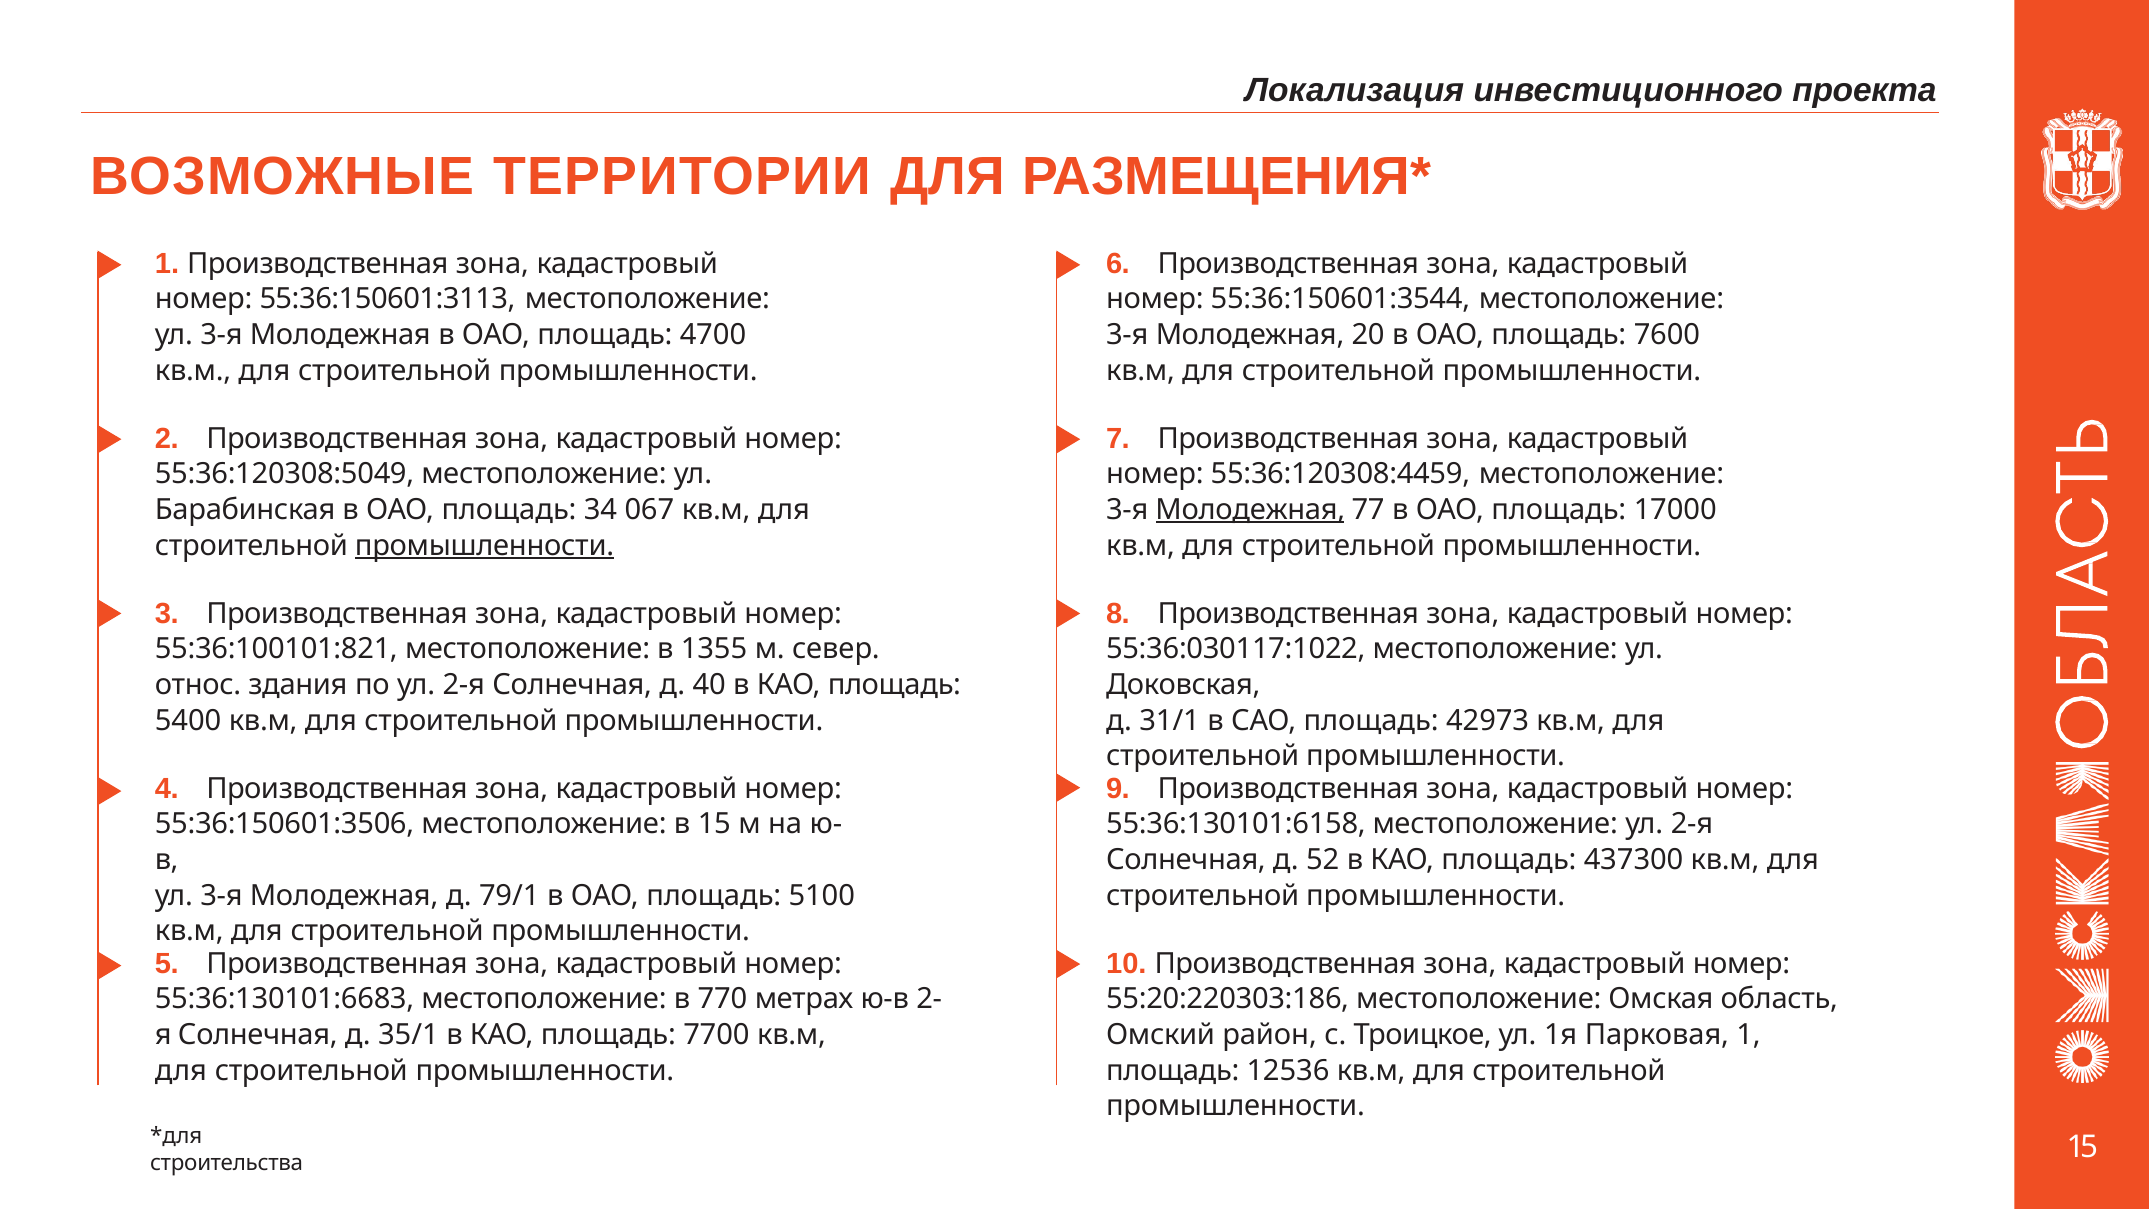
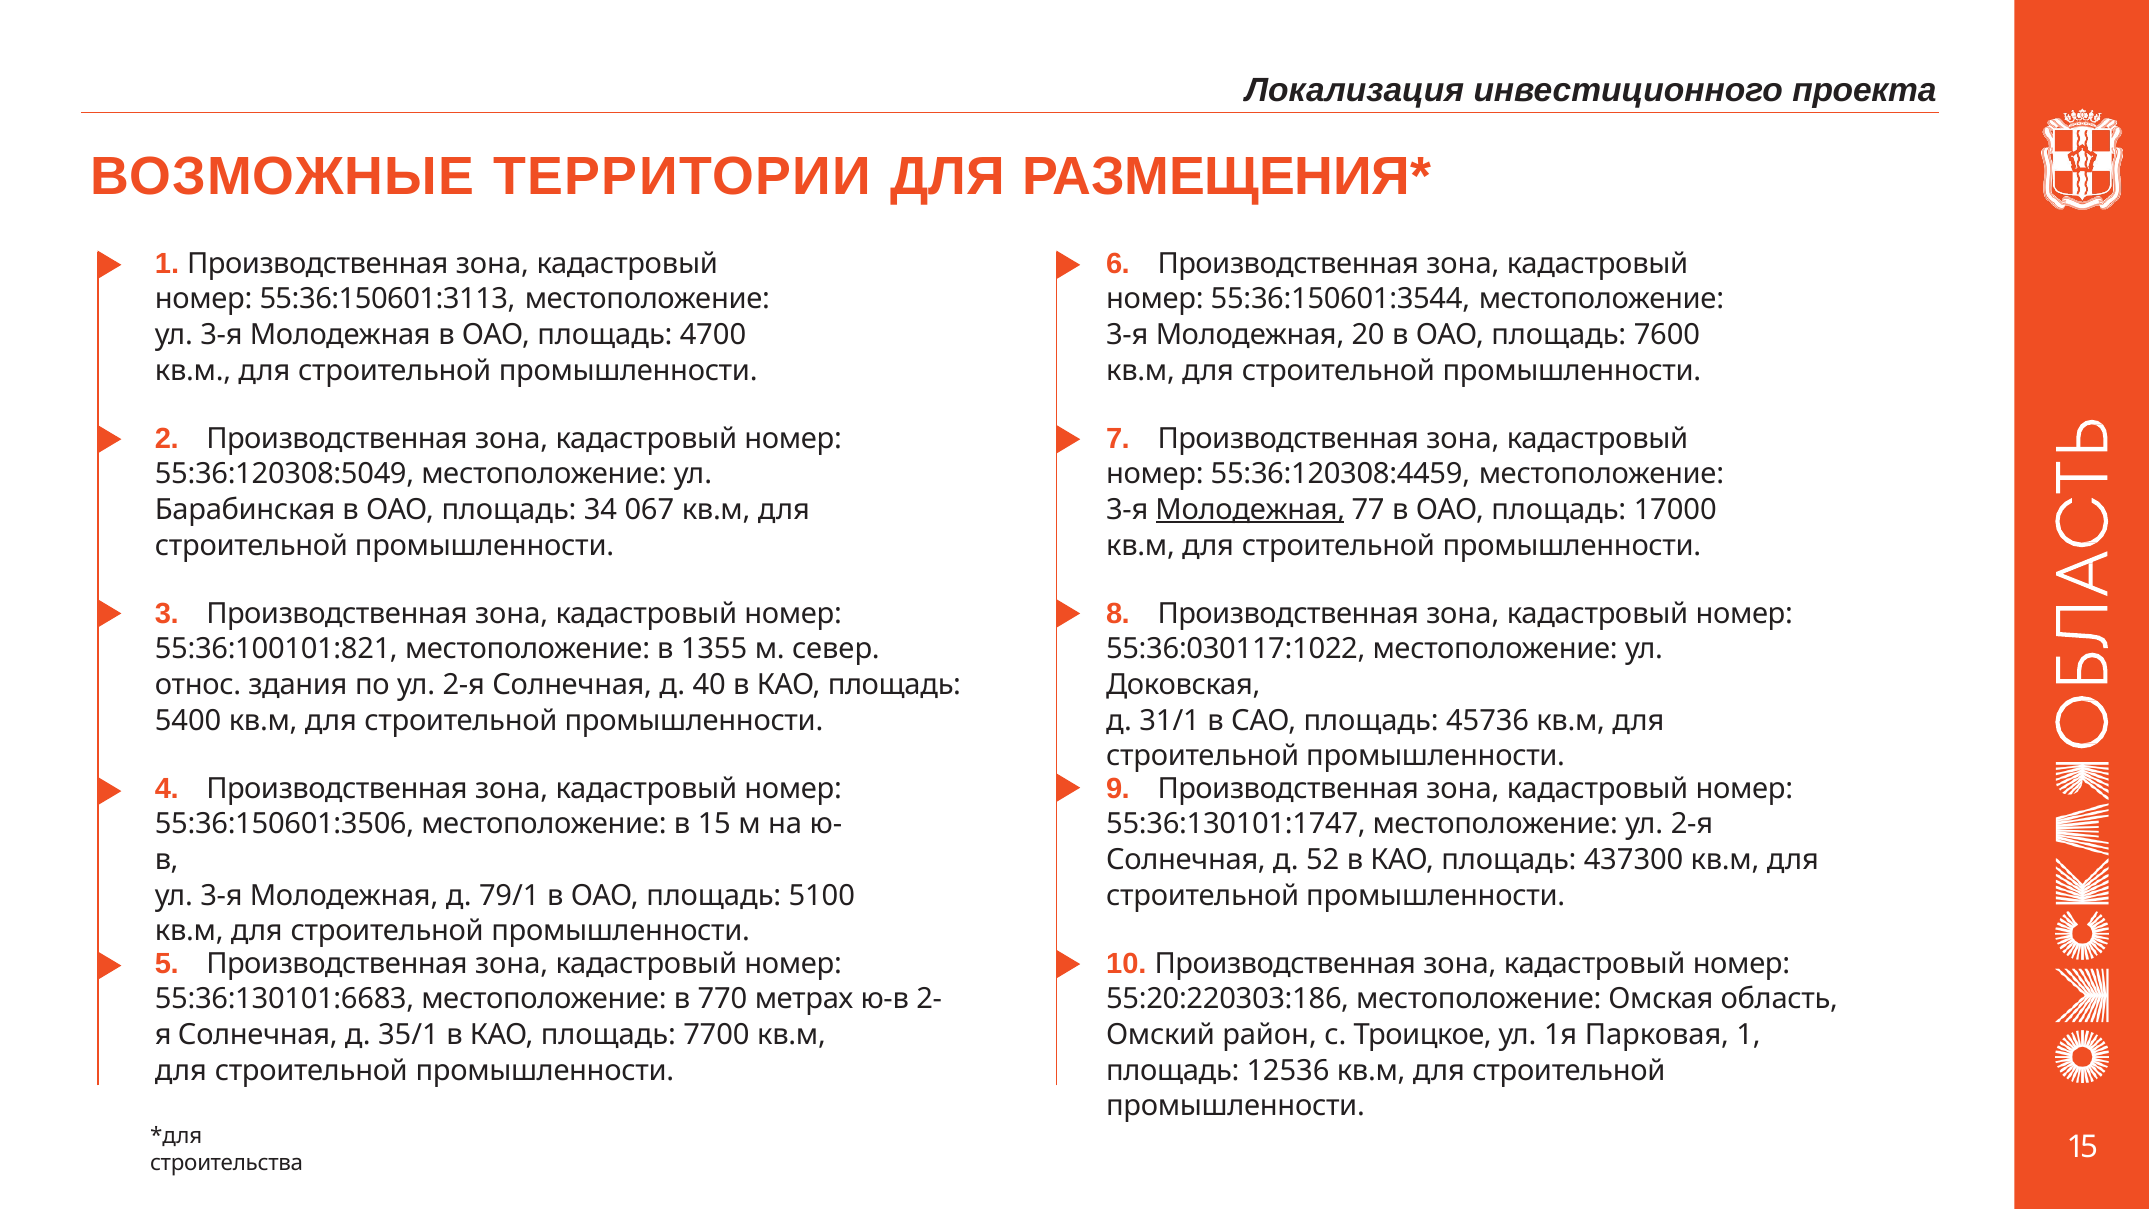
промышленности at (485, 545) underline: present -> none
42973: 42973 -> 45736
55:36:130101:6158: 55:36:130101:6158 -> 55:36:130101:1747
